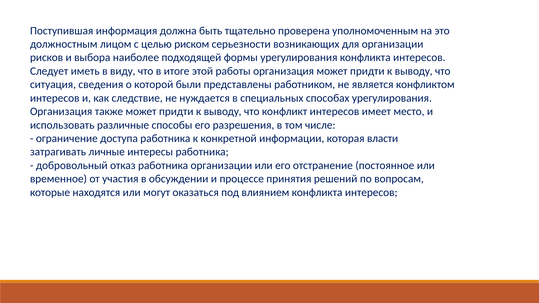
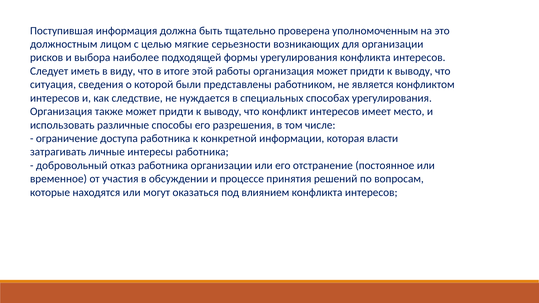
риском: риском -> мягкие
